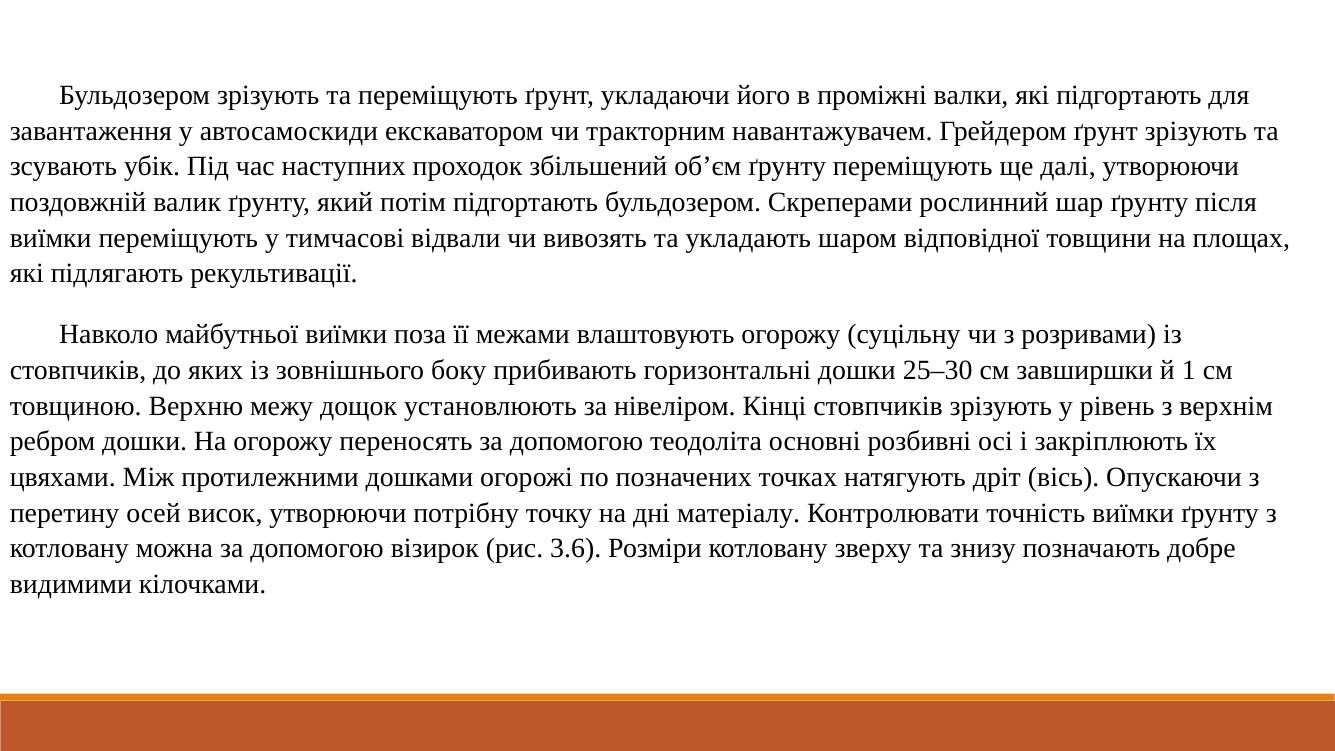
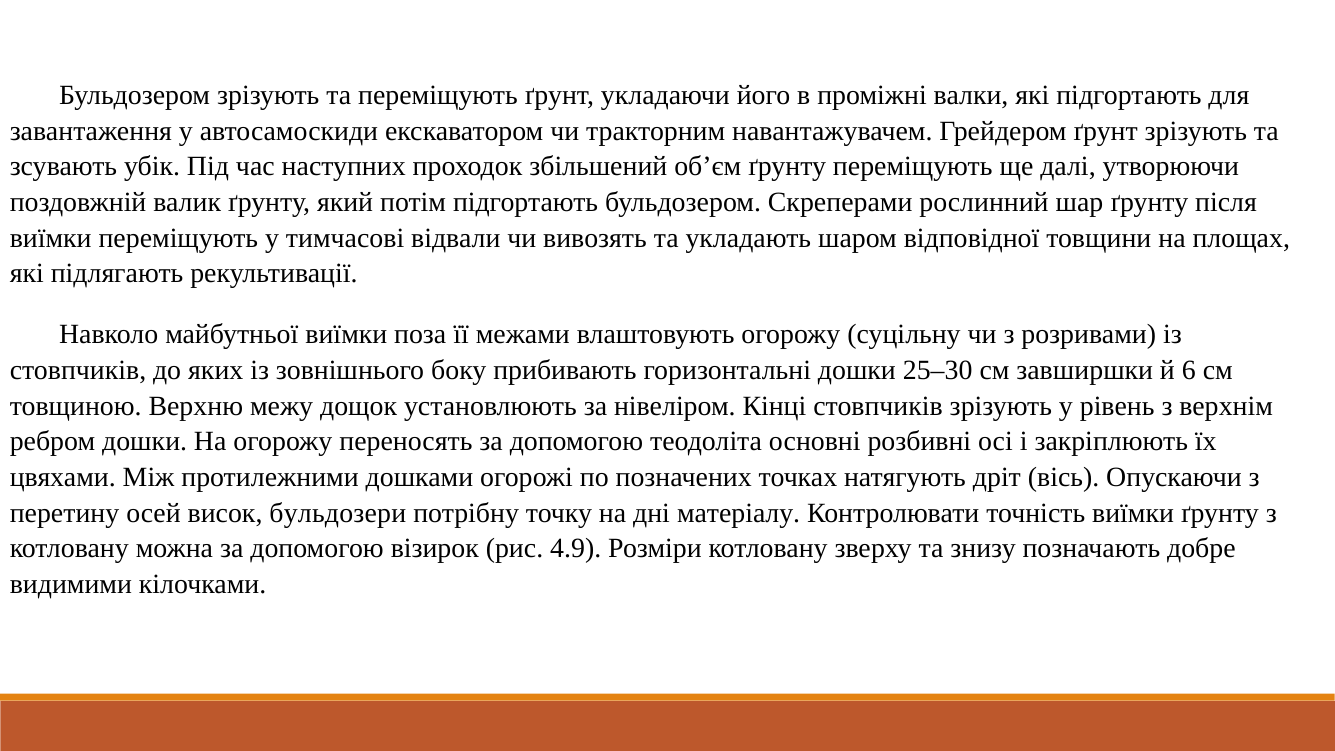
1: 1 -> 6
висок утворюючи: утворюючи -> бульдозери
3.6: 3.6 -> 4.9
